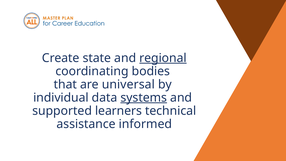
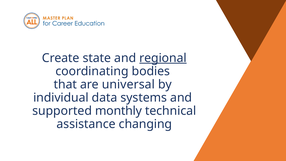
systems underline: present -> none
learners: learners -> monthly
informed: informed -> changing
